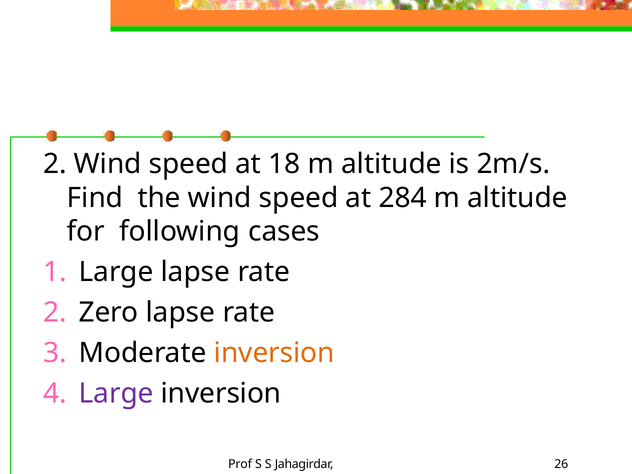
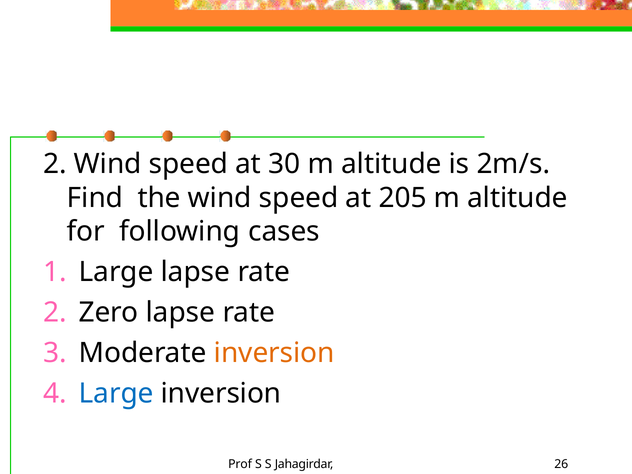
18: 18 -> 30
284: 284 -> 205
Large at (116, 393) colour: purple -> blue
